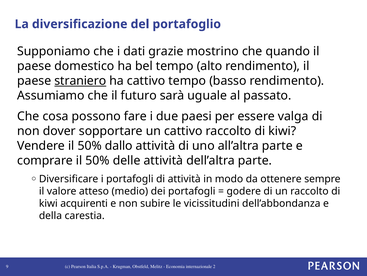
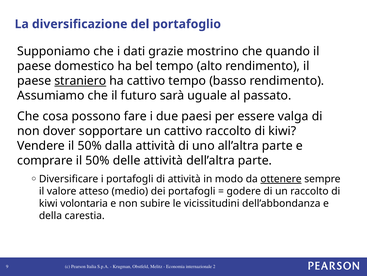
dallo: dallo -> dalla
ottenere underline: none -> present
acquirenti: acquirenti -> volontaria
